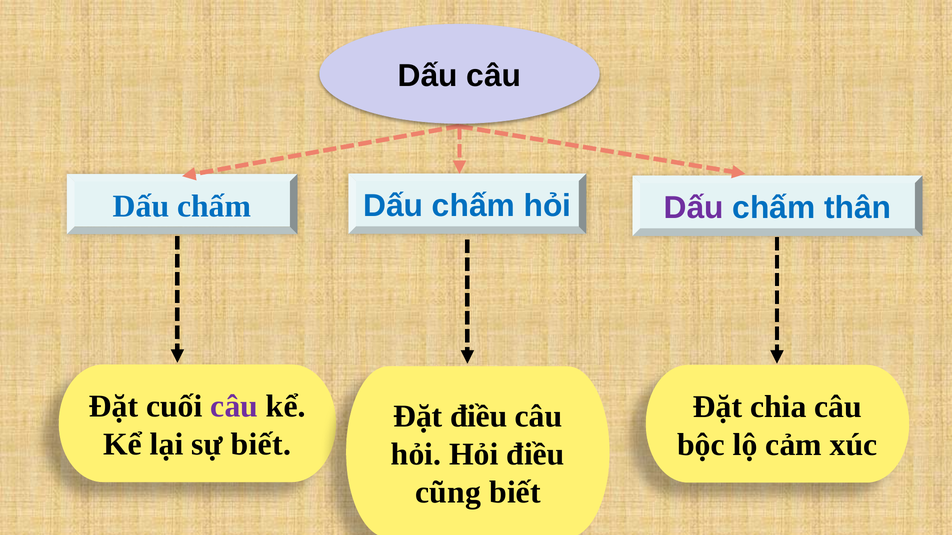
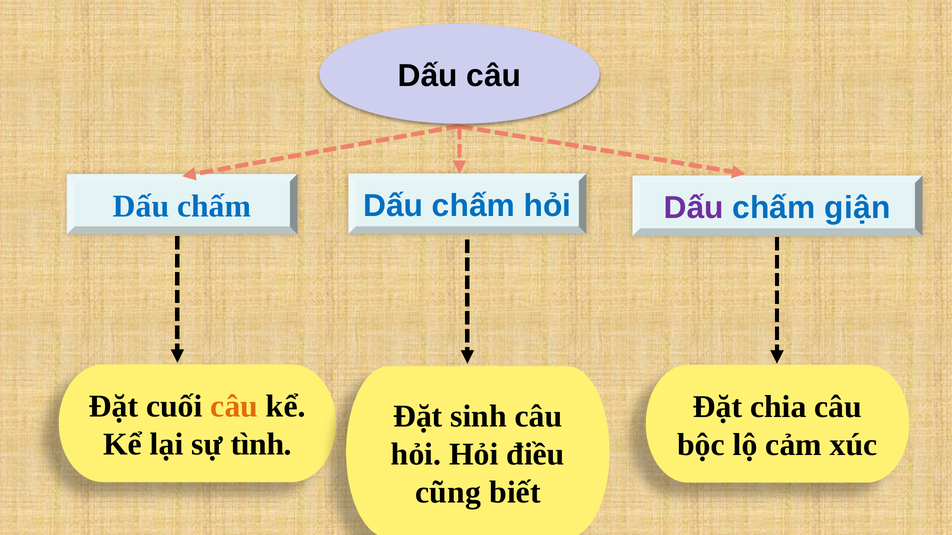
thân: thân -> giận
câu at (234, 407) colour: purple -> orange
Đặt điều: điều -> sinh
sự biết: biết -> tình
